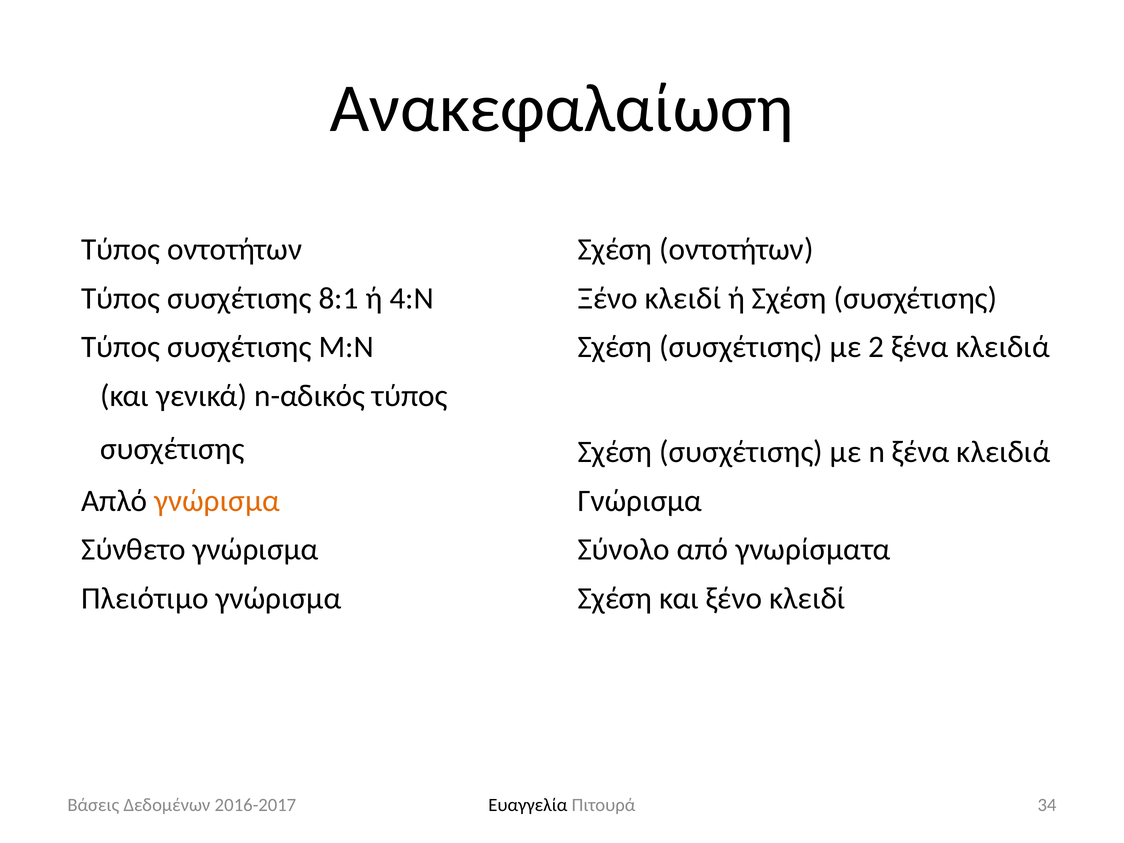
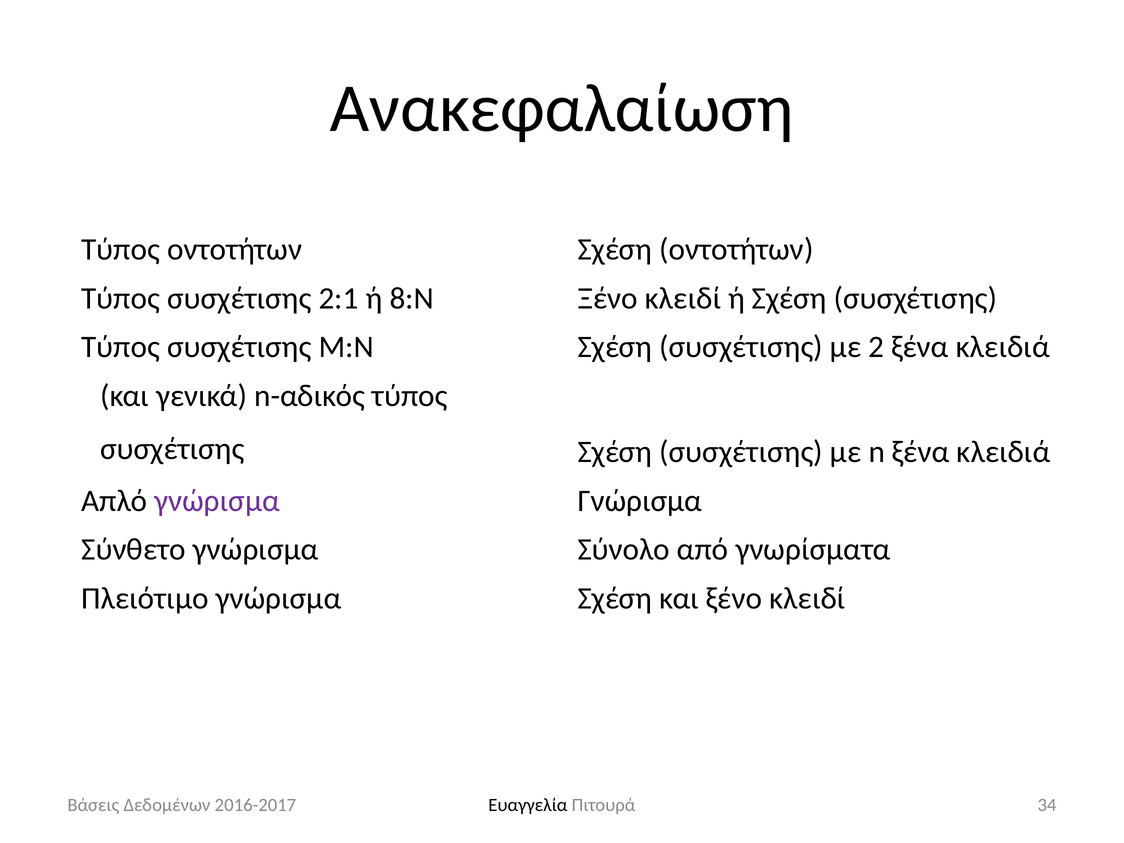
8:1: 8:1 -> 2:1
4:Ν: 4:Ν -> 8:Ν
γνώρισμα at (217, 501) colour: orange -> purple
